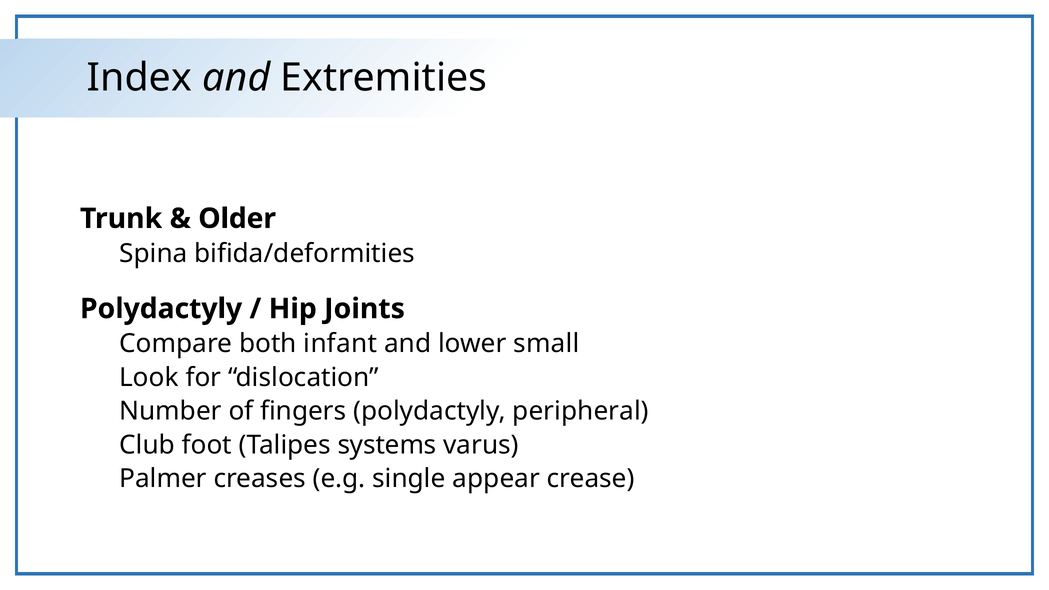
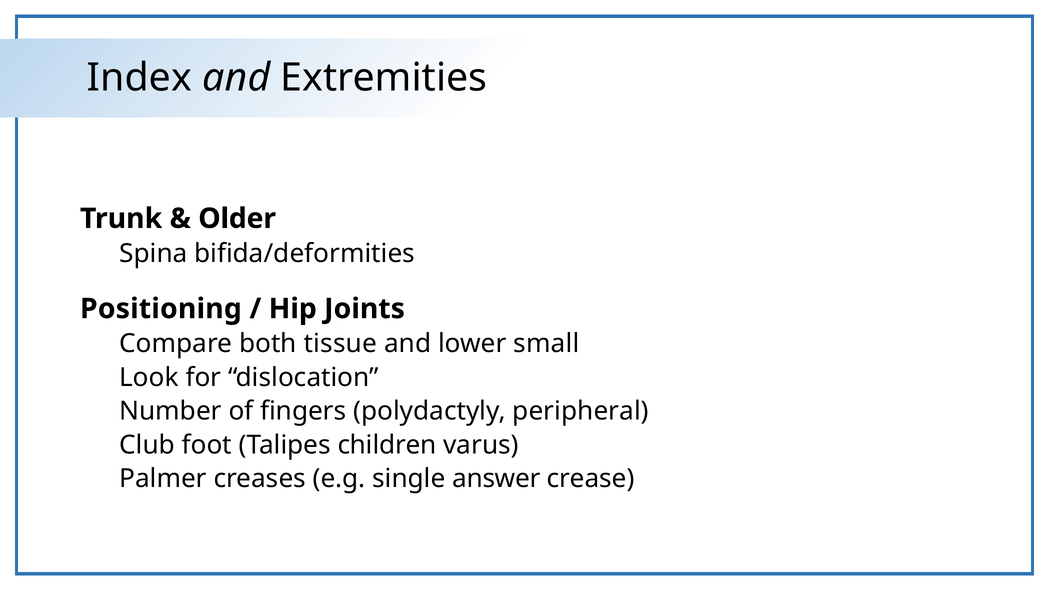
Polydactyly at (161, 309): Polydactyly -> Positioning
infant: infant -> tissue
systems: systems -> children
appear: appear -> answer
